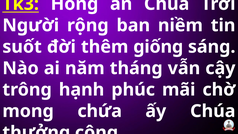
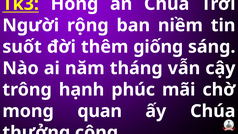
chứa: chứa -> quan
